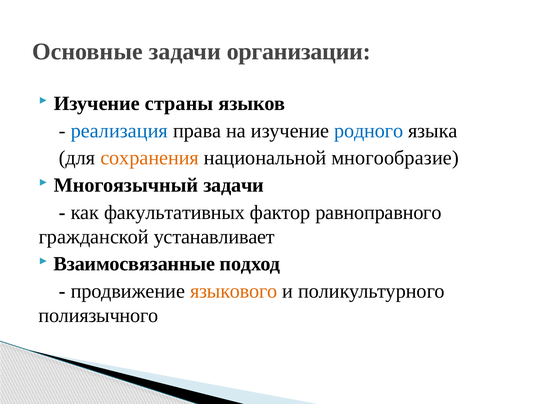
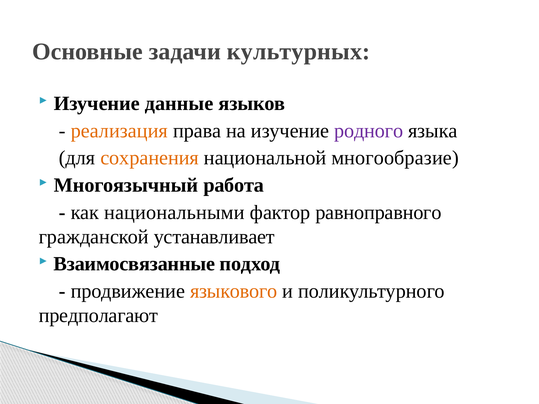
организации: организации -> культурных
страны: страны -> данные
реализация colour: blue -> orange
родного colour: blue -> purple
Многоязычный задачи: задачи -> работа
факультативных: факультативных -> национальными
полиязычного: полиязычного -> предполагают
